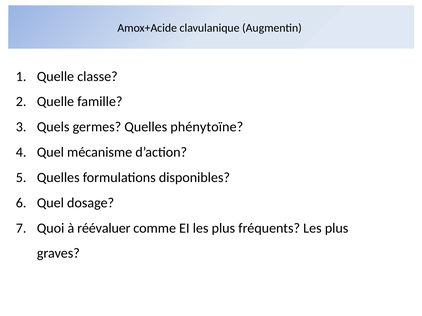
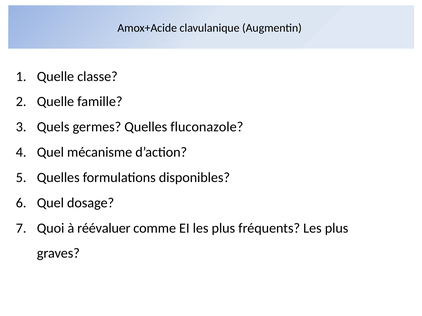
phénytoïne: phénytoïne -> fluconazole
